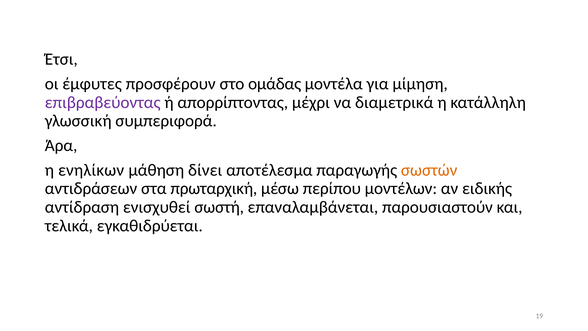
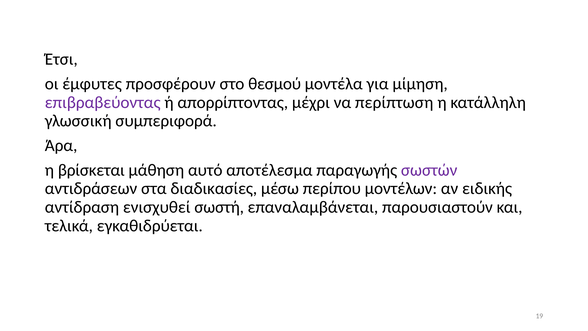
ομάδας: ομάδας -> θεσμού
διαμετρικά: διαμετρικά -> περίπτωση
ενηλίκων: ενηλίκων -> βρίσκεται
δίνει: δίνει -> αυτό
σωστών colour: orange -> purple
πρωταρχική: πρωταρχική -> διαδικασίες
